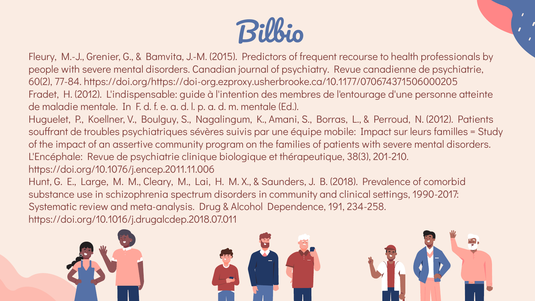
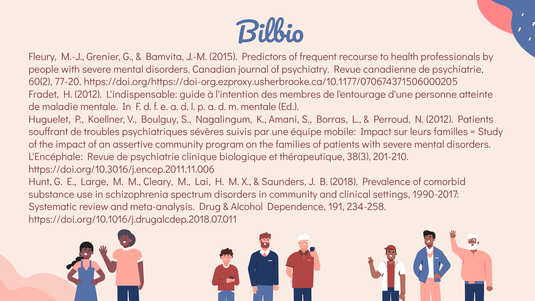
77-84: 77-84 -> 77-20
https://doi.org/10.1076/j.encep.2011.11.006: https://doi.org/10.1076/j.encep.2011.11.006 -> https://doi.org/10.3016/j.encep.2011.11.006
